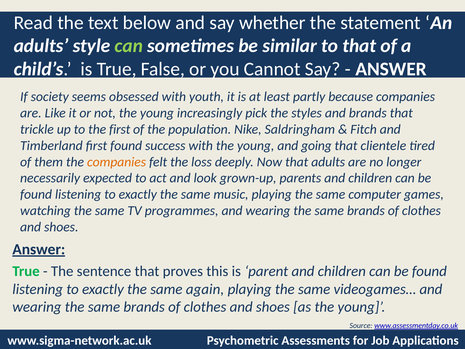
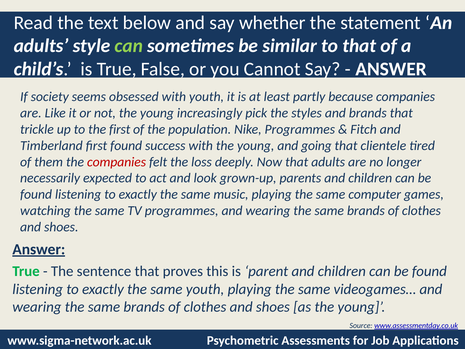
Nike Saldringham: Saldringham -> Programmes
companies at (117, 162) colour: orange -> red
same again: again -> youth
